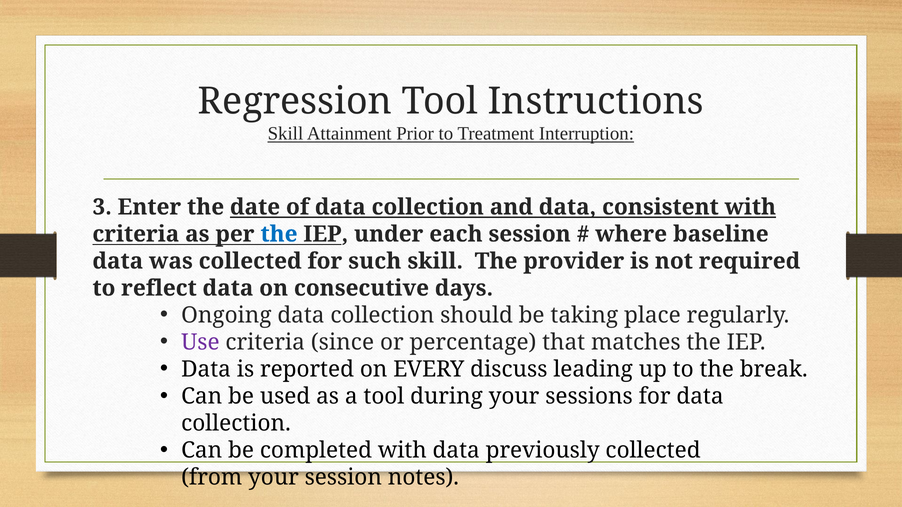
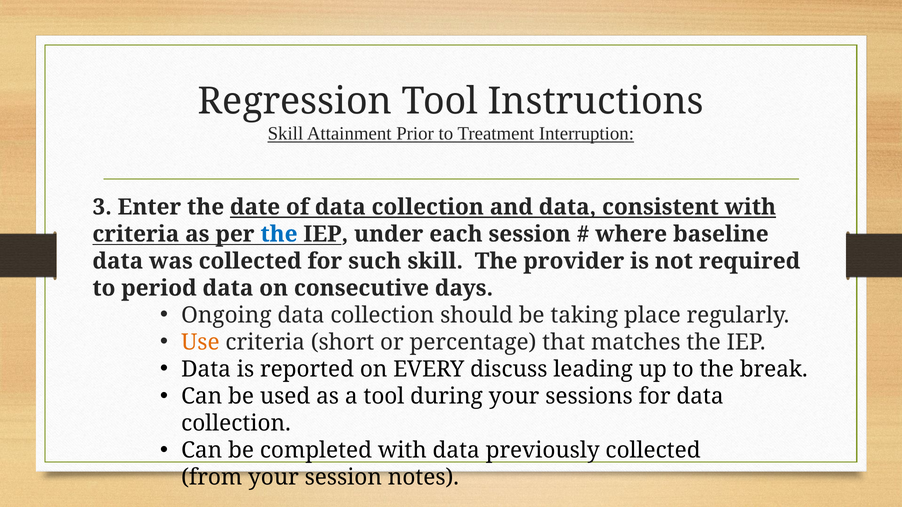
reflect: reflect -> period
Use colour: purple -> orange
since: since -> short
